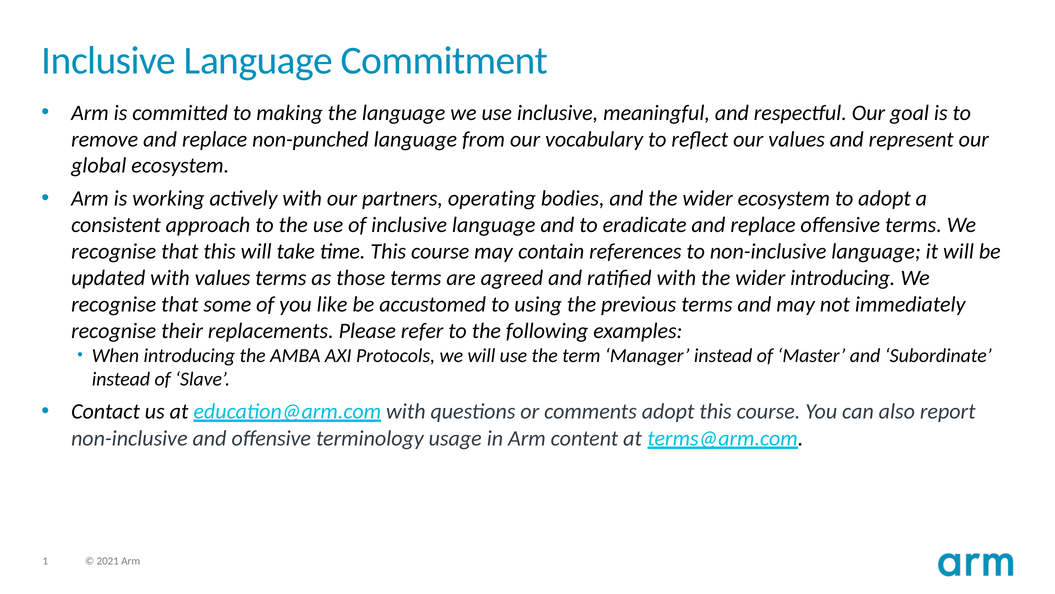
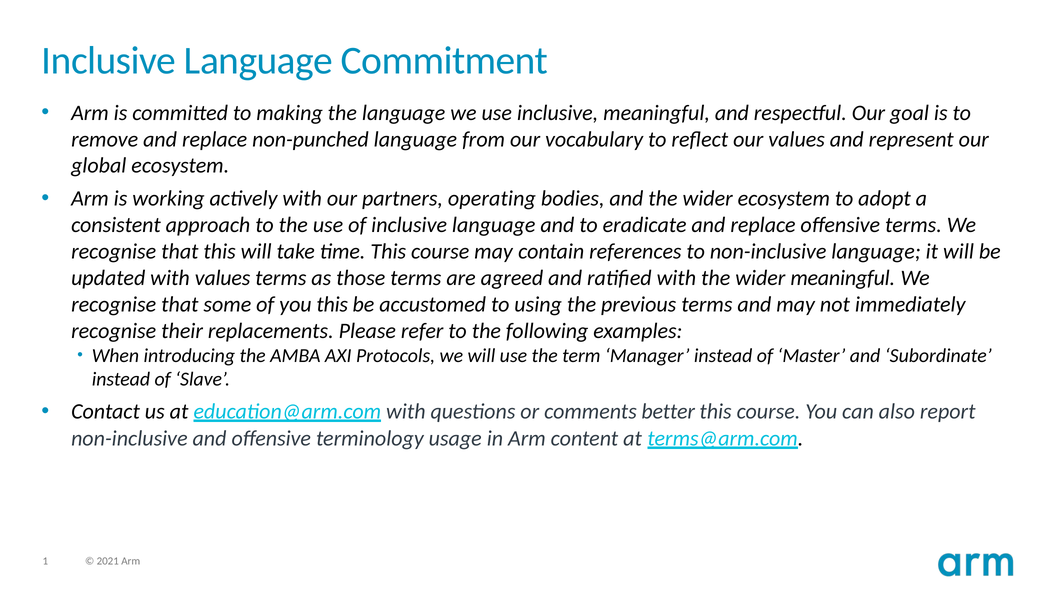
wider introducing: introducing -> meaningful
you like: like -> this
comments adopt: adopt -> better
